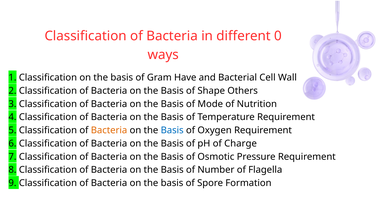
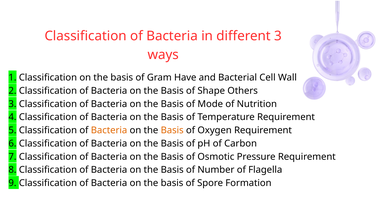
different 0: 0 -> 3
Basis at (172, 131) colour: blue -> orange
Charge: Charge -> Carbon
